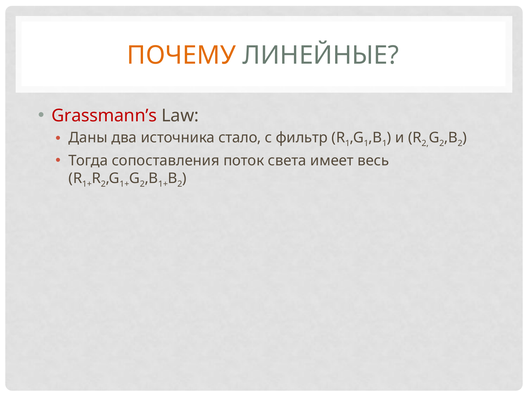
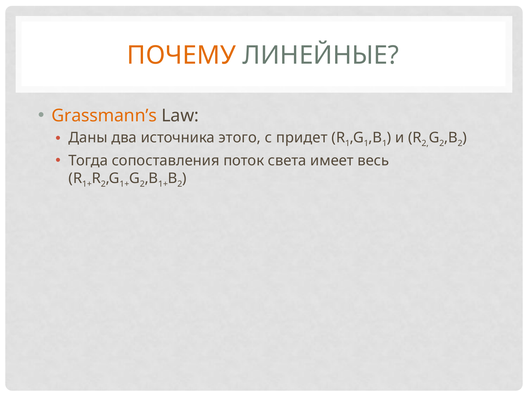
Grassmann’s colour: red -> orange
стало: стало -> этого
фильтр: фильтр -> придет
